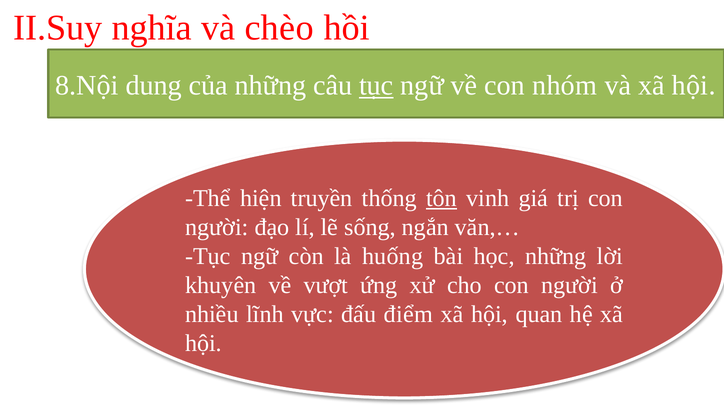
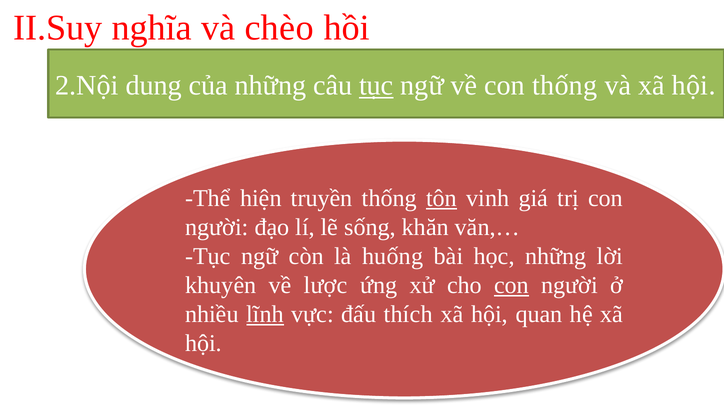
8.Nội: 8.Nội -> 2.Nội
con nhóm: nhóm -> thống
ngắn: ngắn -> khăn
vượt: vượt -> lược
con at (512, 285) underline: none -> present
lĩnh underline: none -> present
điểm: điểm -> thích
